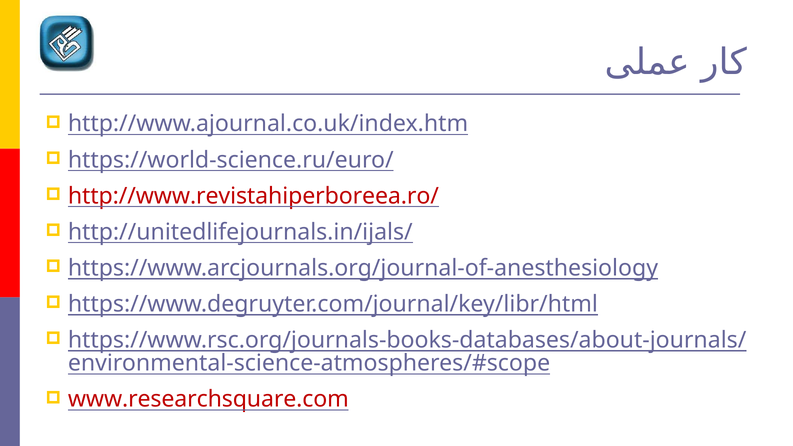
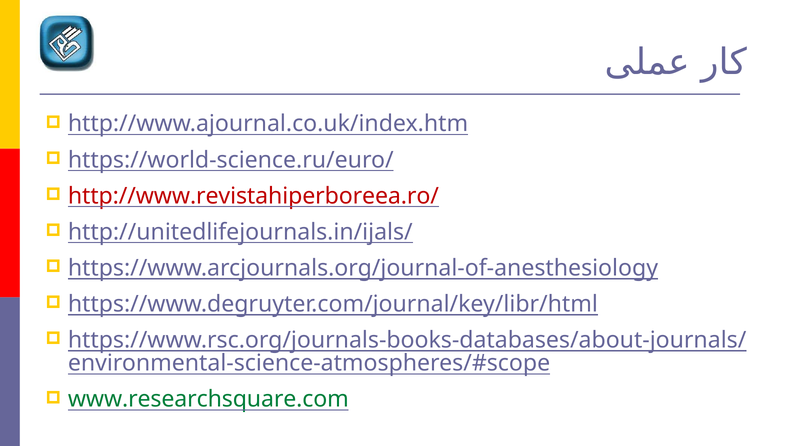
www.researchsquare.com colour: red -> green
